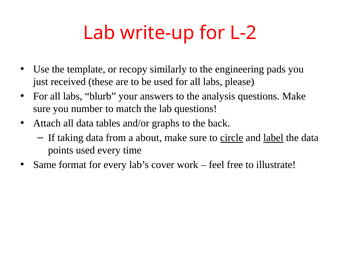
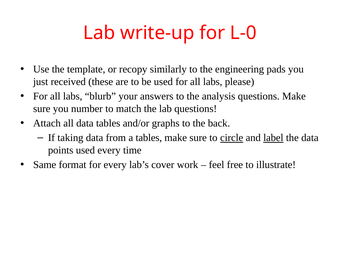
L-2: L-2 -> L-0
a about: about -> tables
